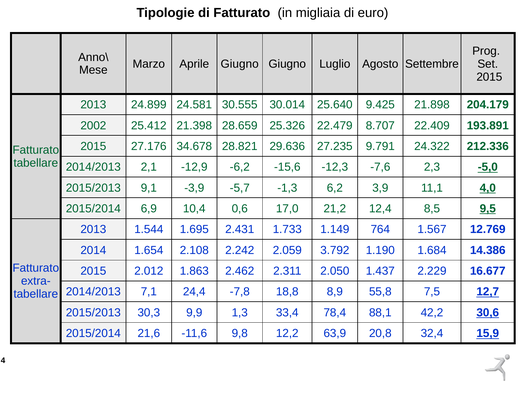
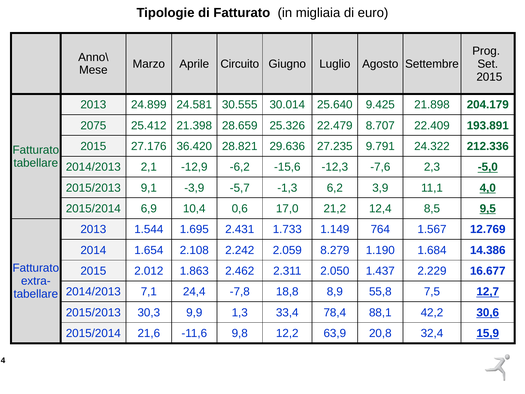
Aprile Giugno: Giugno -> Circuito
2002: 2002 -> 2075
34.678: 34.678 -> 36.420
3.792: 3.792 -> 8.279
